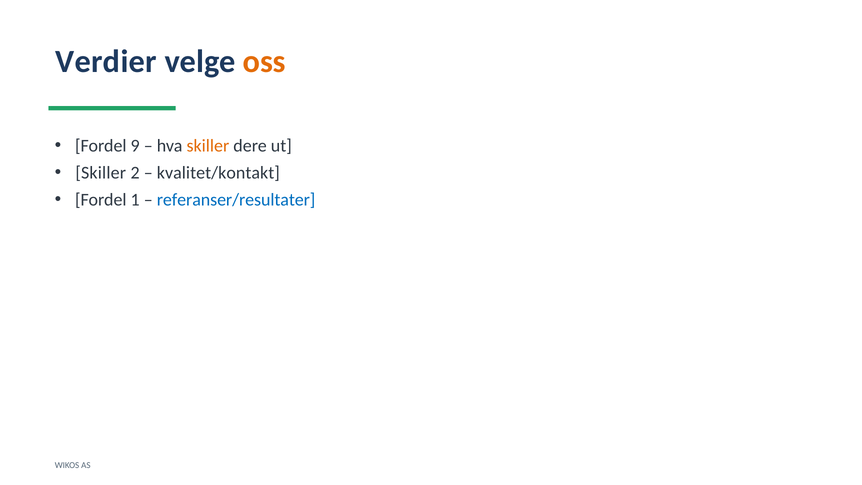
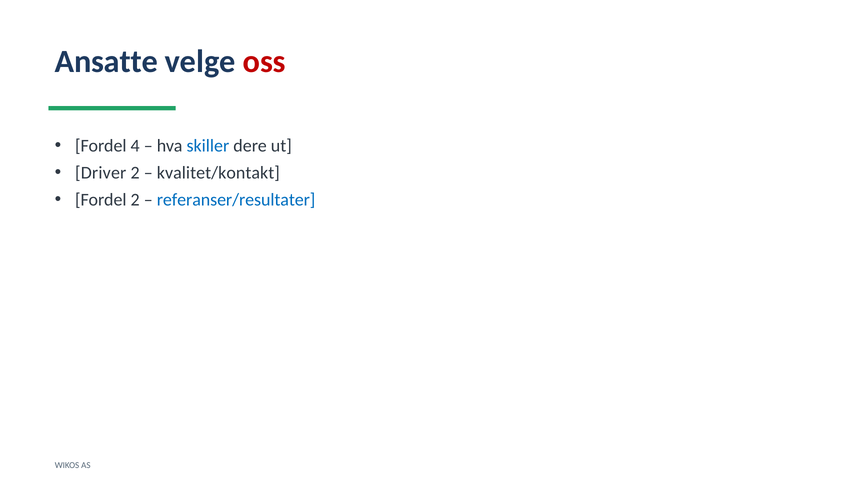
Verdier: Verdier -> Ansatte
oss colour: orange -> red
9: 9 -> 4
skiller at (208, 146) colour: orange -> blue
Skiller at (101, 173): Skiller -> Driver
Fordel 1: 1 -> 2
